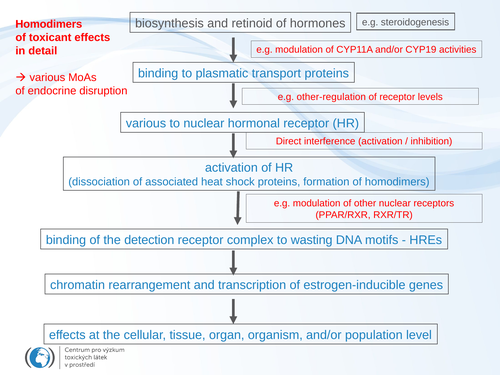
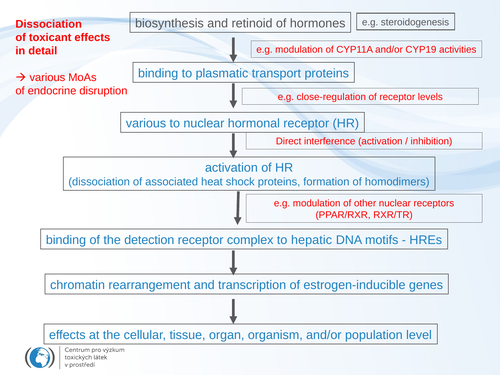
Homodimers at (49, 24): Homodimers -> Dissociation
other-regulation: other-regulation -> close-regulation
wasting: wasting -> hepatic
